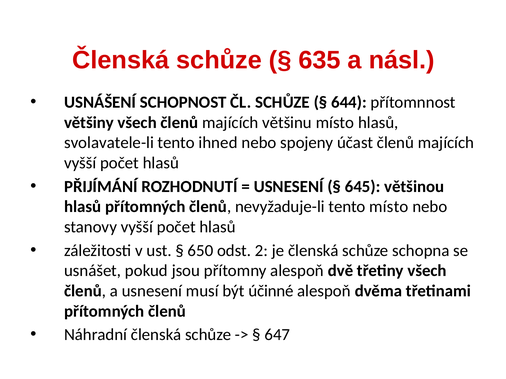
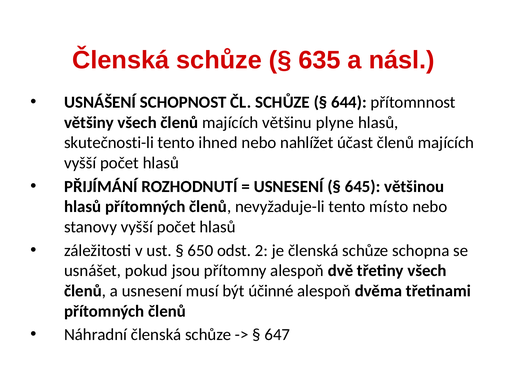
většinu místo: místo -> plyne
svolavatele-li: svolavatele-li -> skutečnosti-li
spojeny: spojeny -> nahlížet
